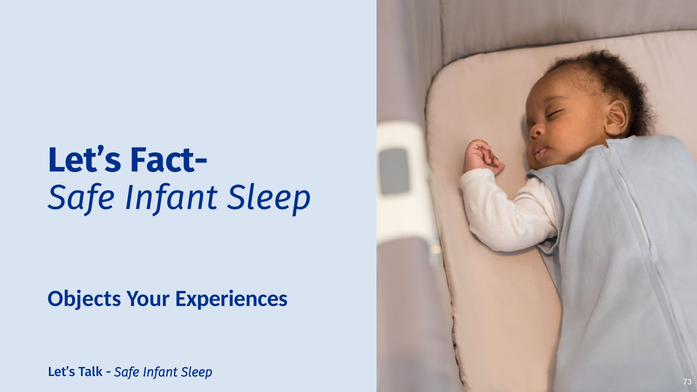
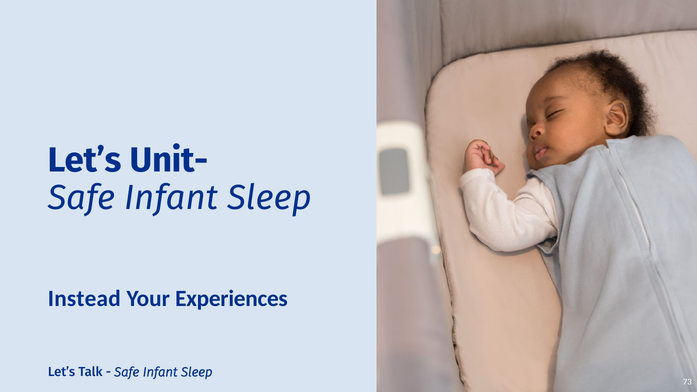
Fact-: Fact- -> Unit-
Objects: Objects -> Instead
